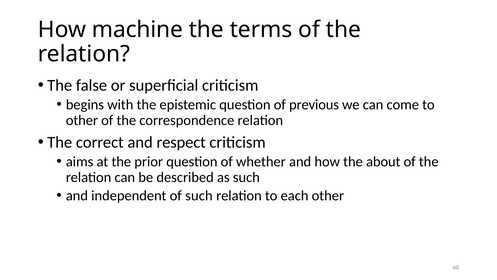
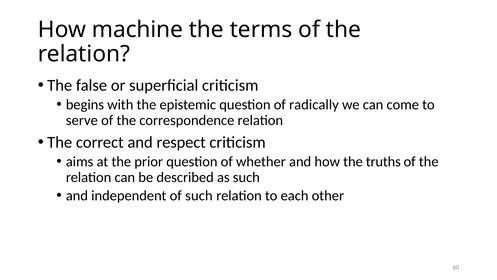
previous: previous -> radically
other at (82, 120): other -> serve
about: about -> truths
